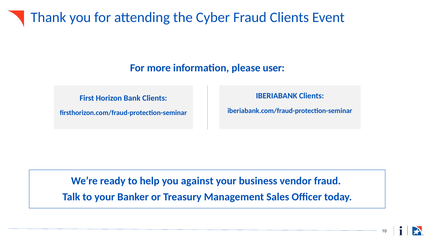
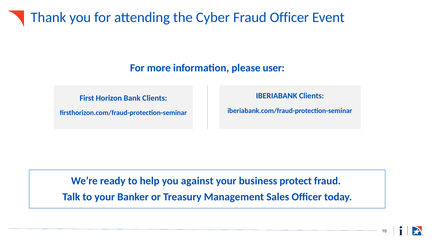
Fraud Clients: Clients -> Officer
vendor: vendor -> protect
